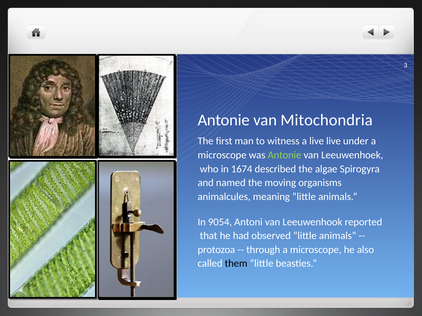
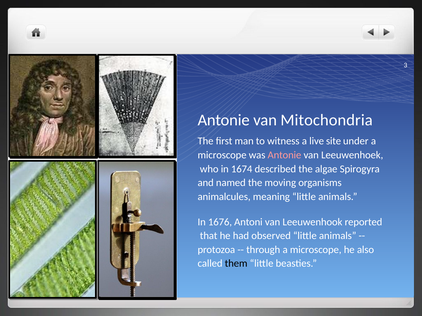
live live: live -> site
Antonie at (284, 155) colour: light green -> pink
9054: 9054 -> 1676
